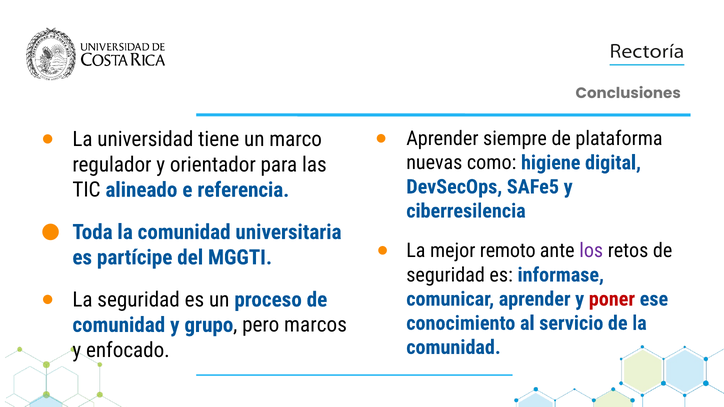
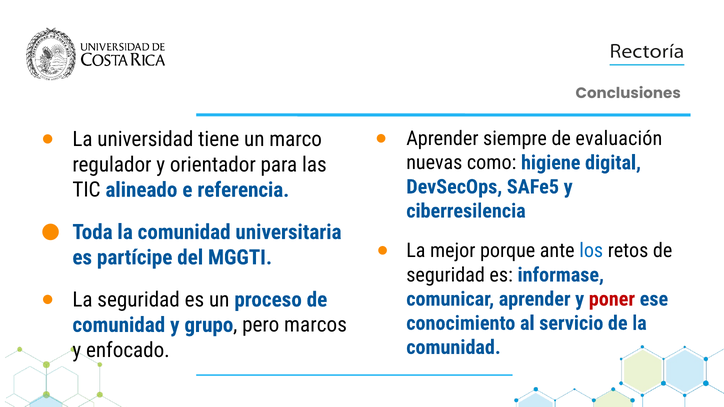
plataforma: plataforma -> evaluación
remoto: remoto -> porque
los colour: purple -> blue
